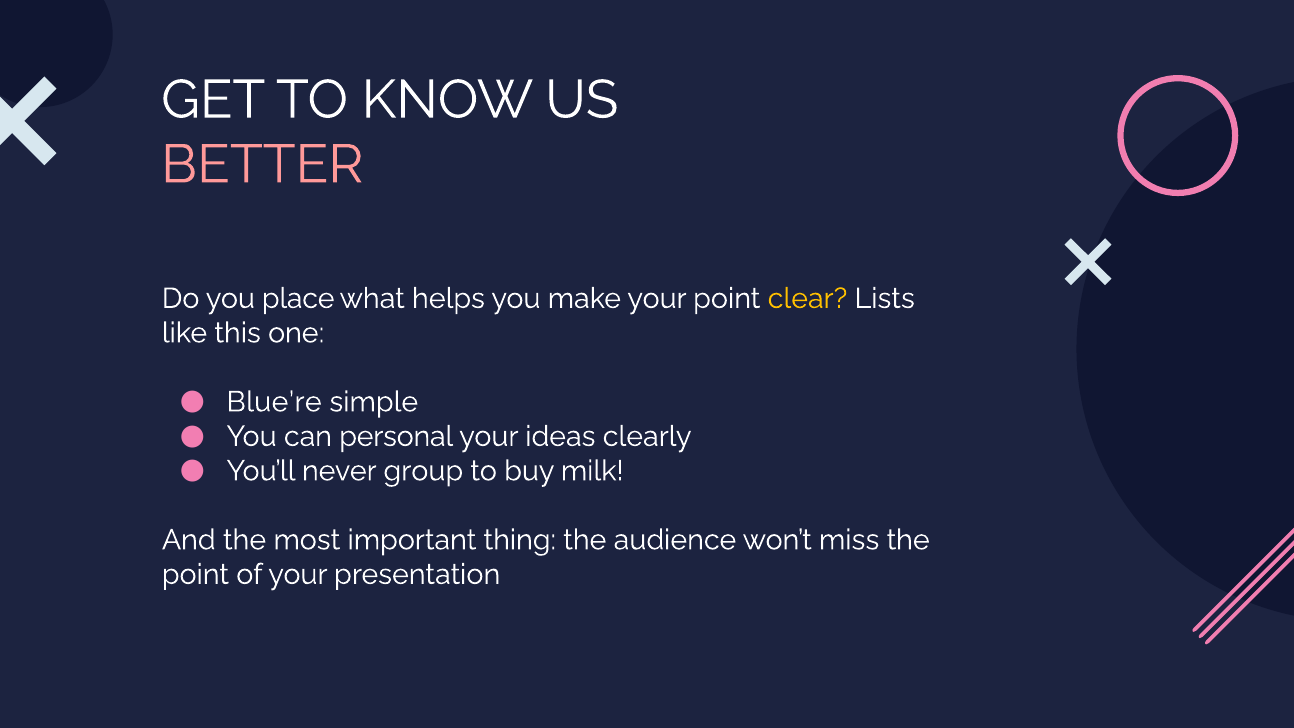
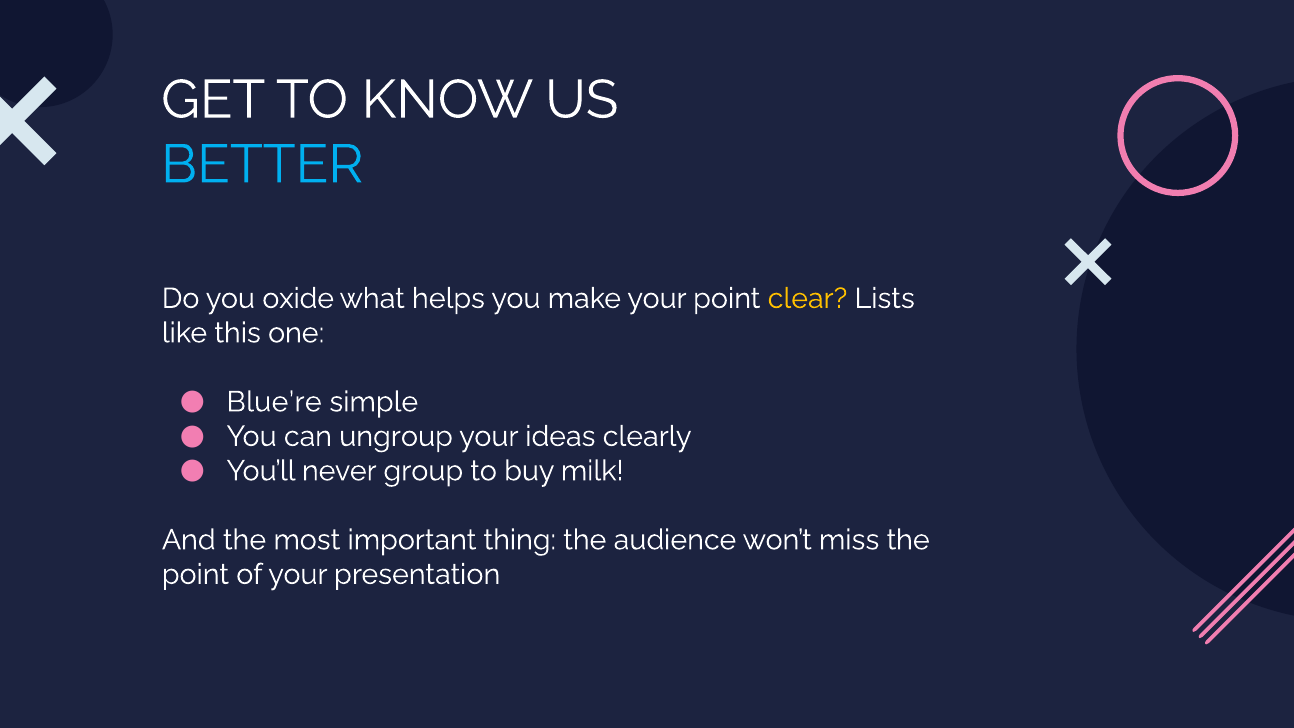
BETTER colour: pink -> light blue
place: place -> oxide
personal: personal -> ungroup
